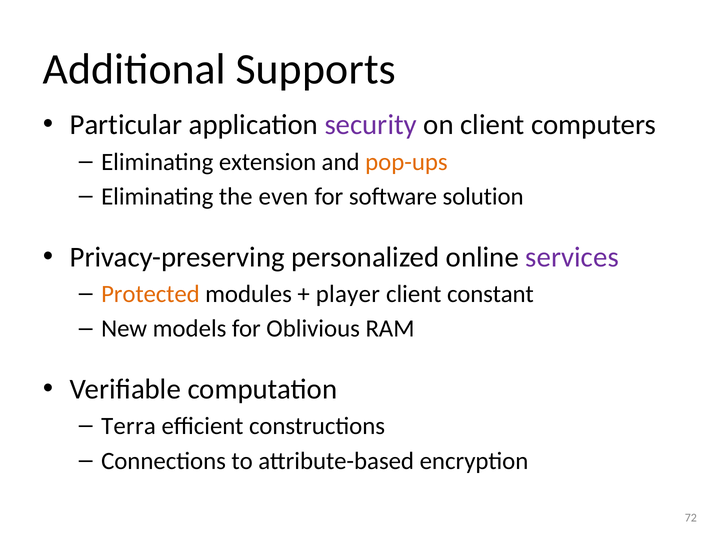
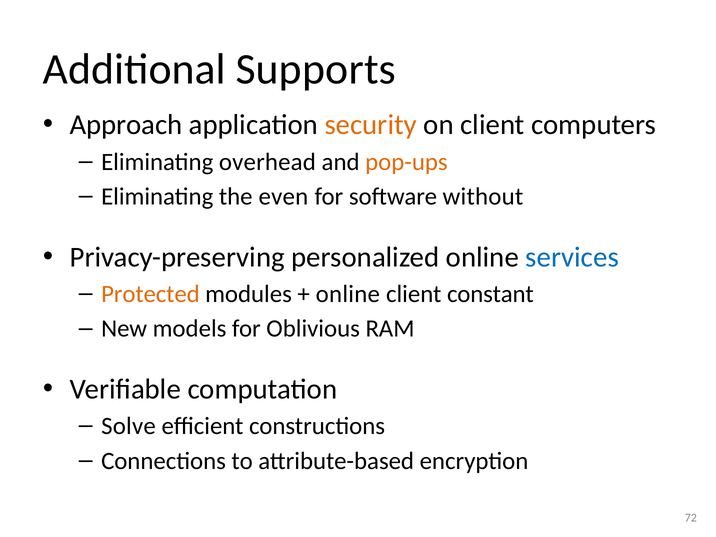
Particular: Particular -> Approach
security colour: purple -> orange
extension: extension -> overhead
solution: solution -> without
services colour: purple -> blue
player at (348, 294): player -> online
Terra: Terra -> Solve
